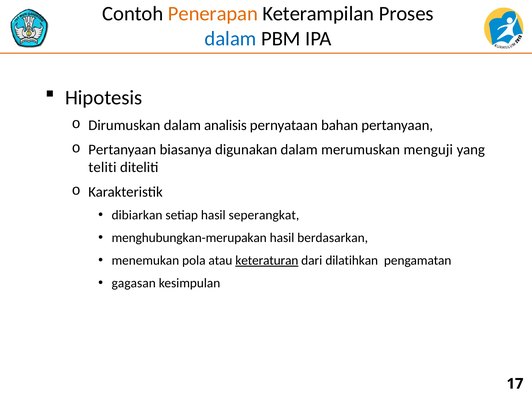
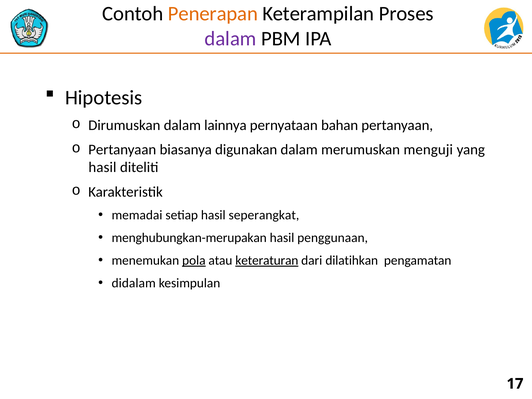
dalam at (230, 39) colour: blue -> purple
analisis: analisis -> lainnya
teliti at (102, 167): teliti -> hasil
dibiarkan: dibiarkan -> memadai
berdasarkan: berdasarkan -> penggunaan
pola underline: none -> present
gagasan: gagasan -> didalam
